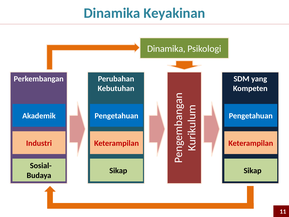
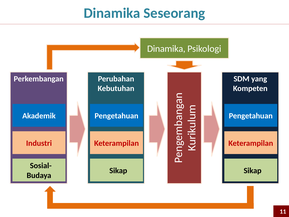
Keyakinan: Keyakinan -> Seseorang
